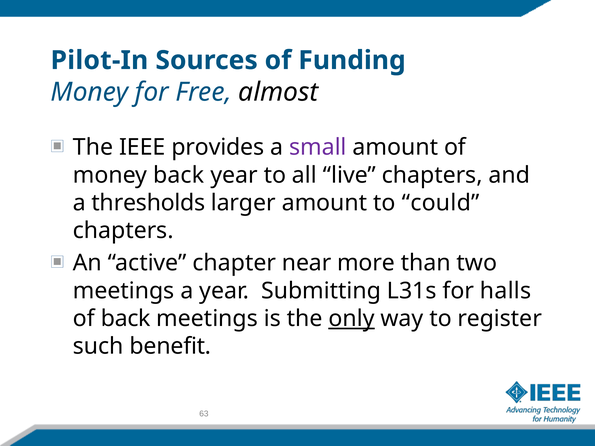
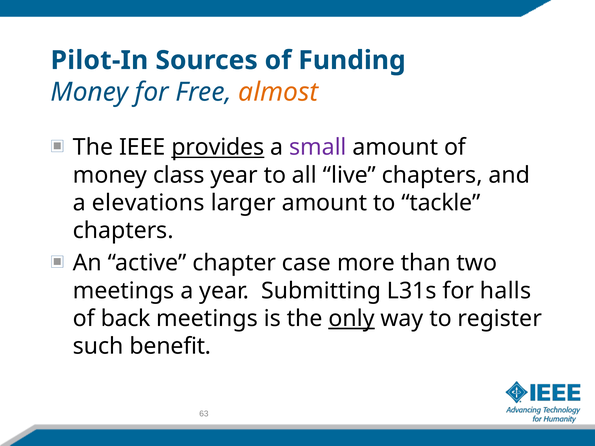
almost colour: black -> orange
provides underline: none -> present
money back: back -> class
thresholds: thresholds -> elevations
could: could -> tackle
near: near -> case
